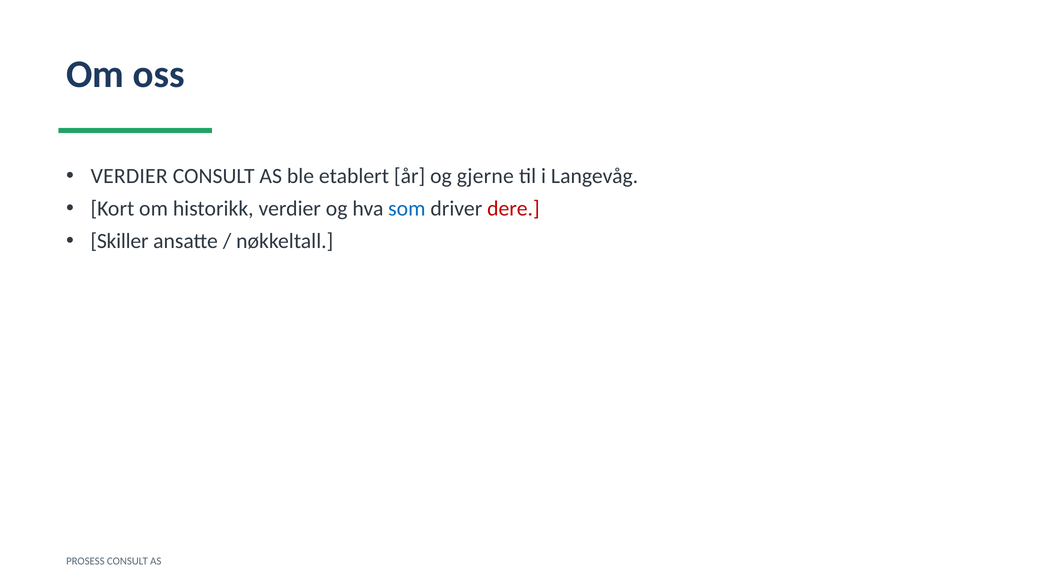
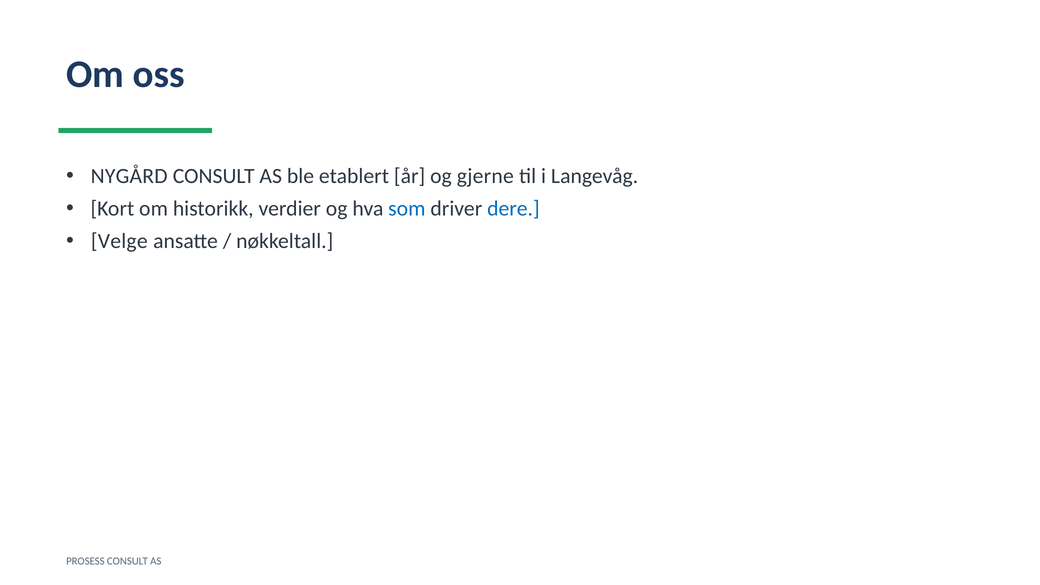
VERDIER at (129, 176): VERDIER -> NYGÅRD
dere colour: red -> blue
Skiller: Skiller -> Velge
